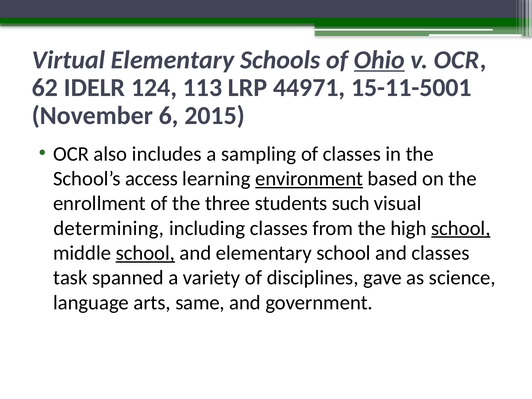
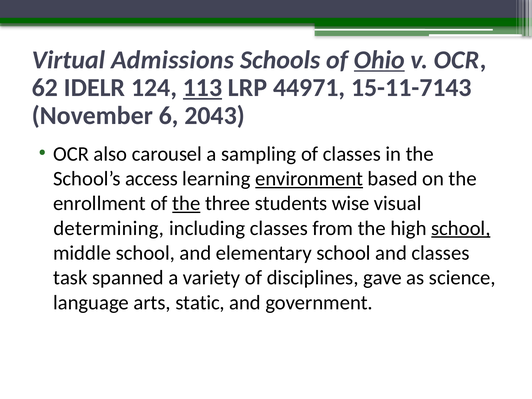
Virtual Elementary: Elementary -> Admissions
113 underline: none -> present
15-11-5001: 15-11-5001 -> 15-11-7143
2015: 2015 -> 2043
includes: includes -> carousel
the at (186, 203) underline: none -> present
such: such -> wise
school at (145, 253) underline: present -> none
same: same -> static
